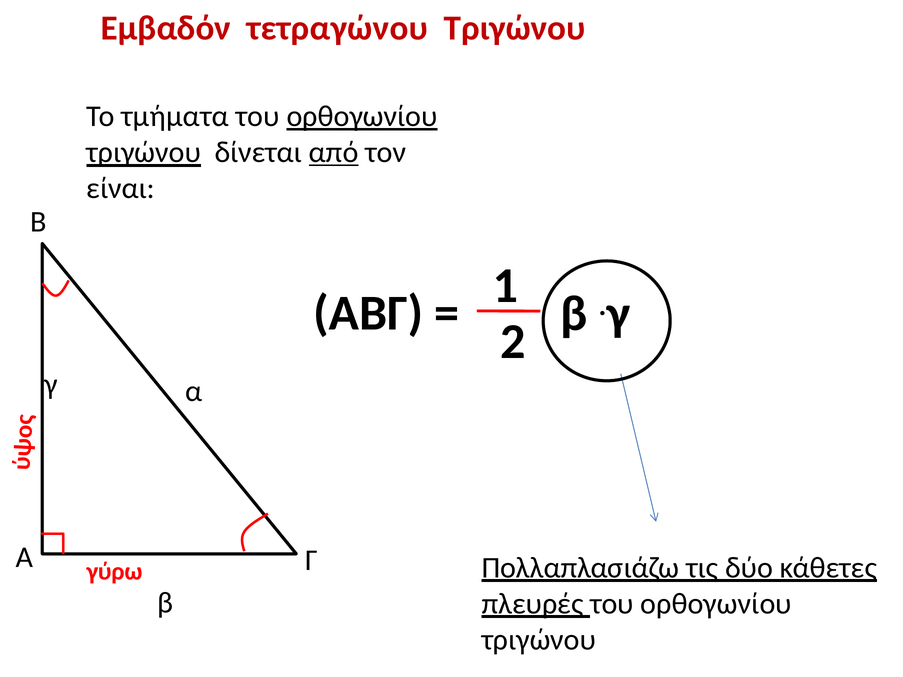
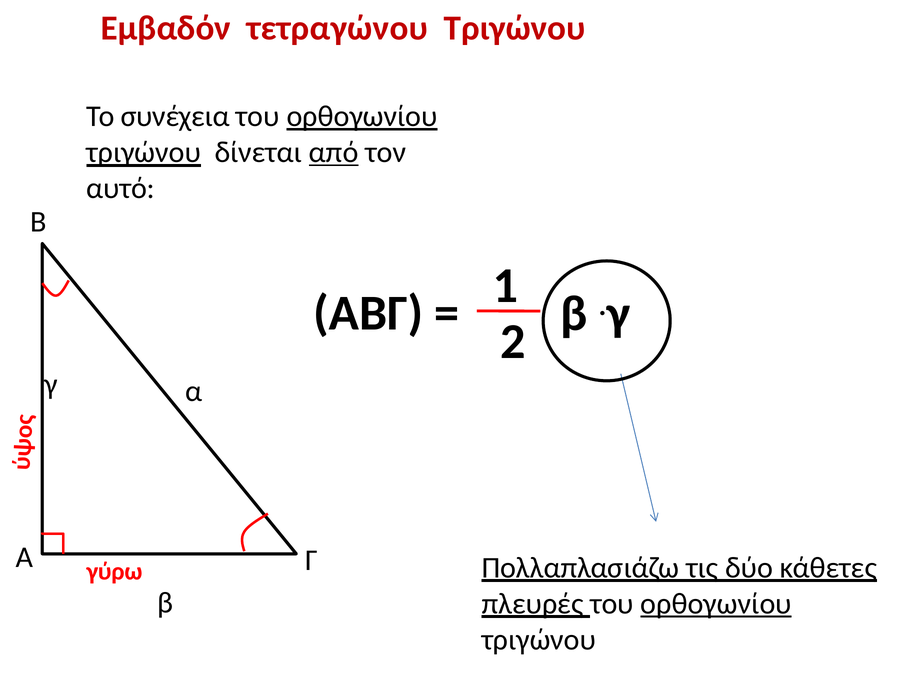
τμήματα: τμήματα -> συνέχεια
είναι: είναι -> αυτό
ορθογωνίου at (716, 604) underline: none -> present
